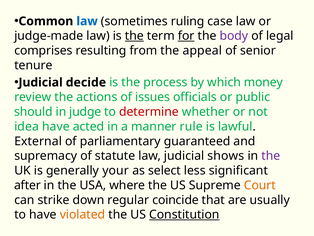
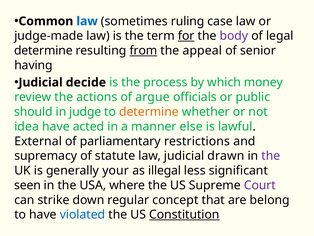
the at (134, 36) underline: present -> none
comprises at (43, 50): comprises -> determine
from underline: none -> present
tenure: tenure -> having
issues: issues -> argue
determine at (149, 112) colour: red -> orange
rule: rule -> else
guaranteed: guaranteed -> restrictions
shows: shows -> drawn
select: select -> illegal
after: after -> seen
Court colour: orange -> purple
coincide: coincide -> concept
usually: usually -> belong
violated colour: orange -> blue
